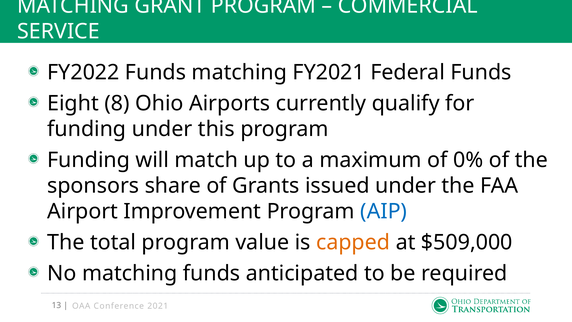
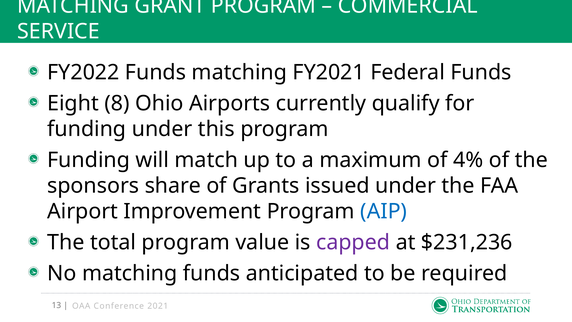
0%: 0% -> 4%
capped colour: orange -> purple
$509,000: $509,000 -> $231,236
